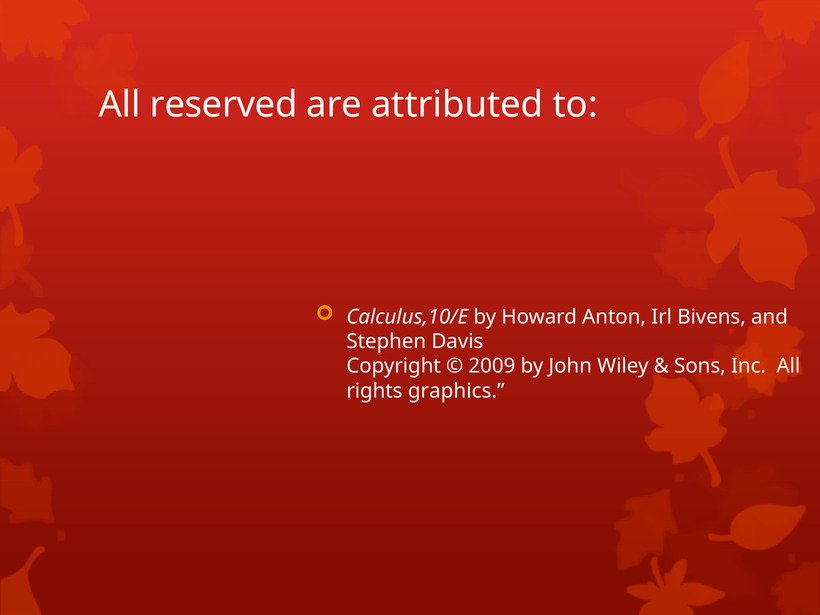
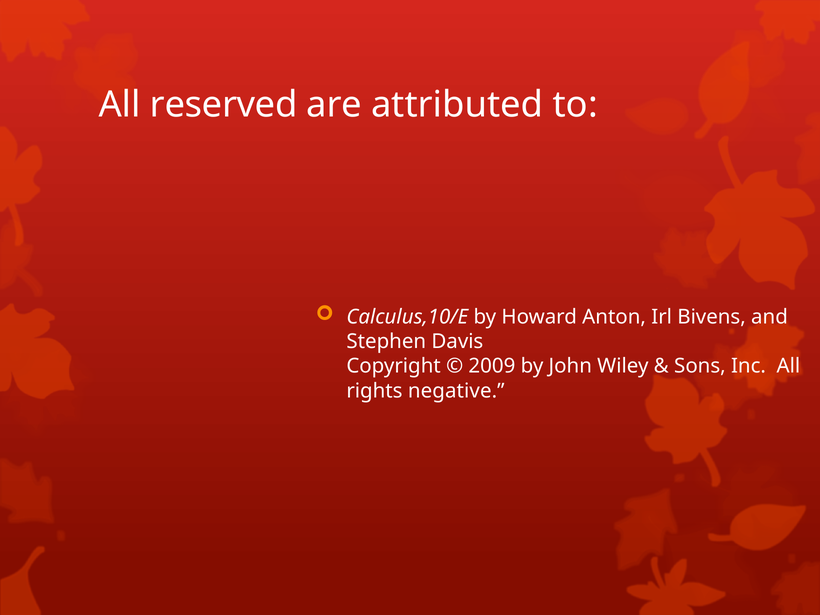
graphics: graphics -> negative
